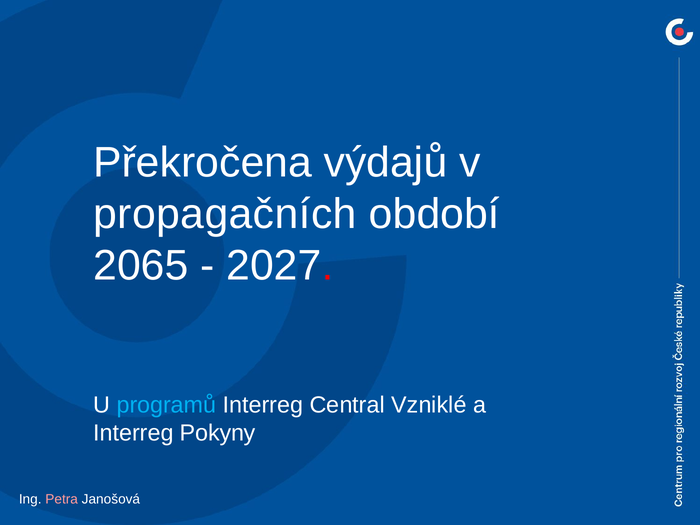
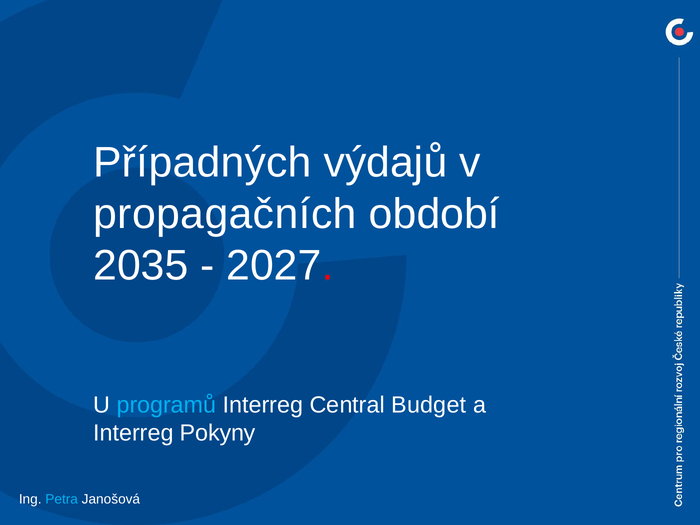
Překročena: Překročena -> Případných
2065: 2065 -> 2035
Vzniklé: Vzniklé -> Budget
Petra colour: pink -> light blue
